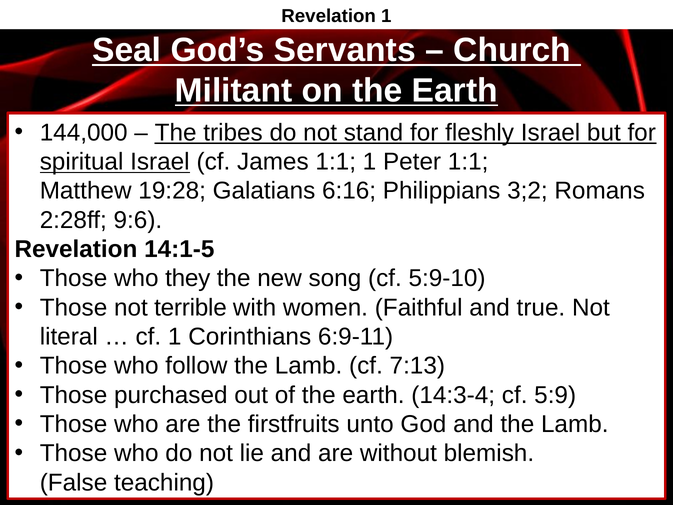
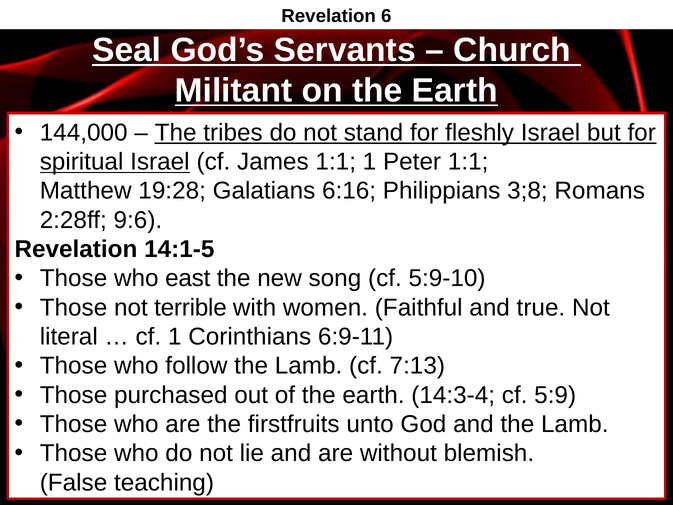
Revelation 1: 1 -> 6
3;2: 3;2 -> 3;8
they: they -> east
